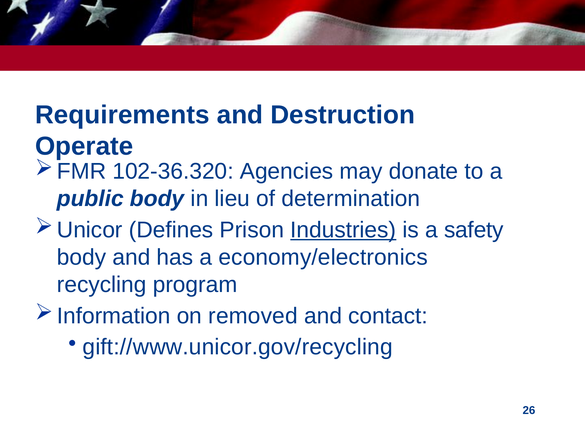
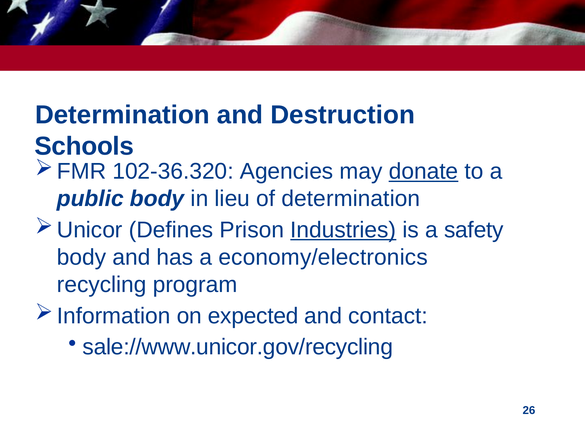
Requirements at (122, 115): Requirements -> Determination
Operate: Operate -> Schools
donate underline: none -> present
removed: removed -> expected
gift://www.unicor.gov/recycling: gift://www.unicor.gov/recycling -> sale://www.unicor.gov/recycling
